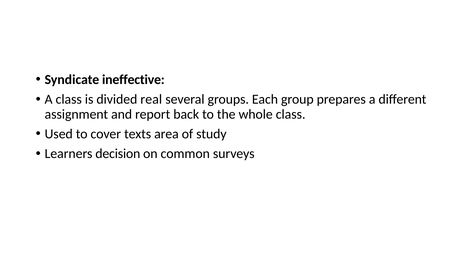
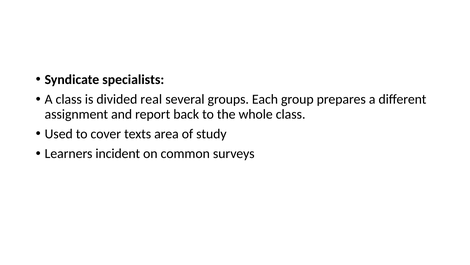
ineffective: ineffective -> specialists
decision: decision -> incident
